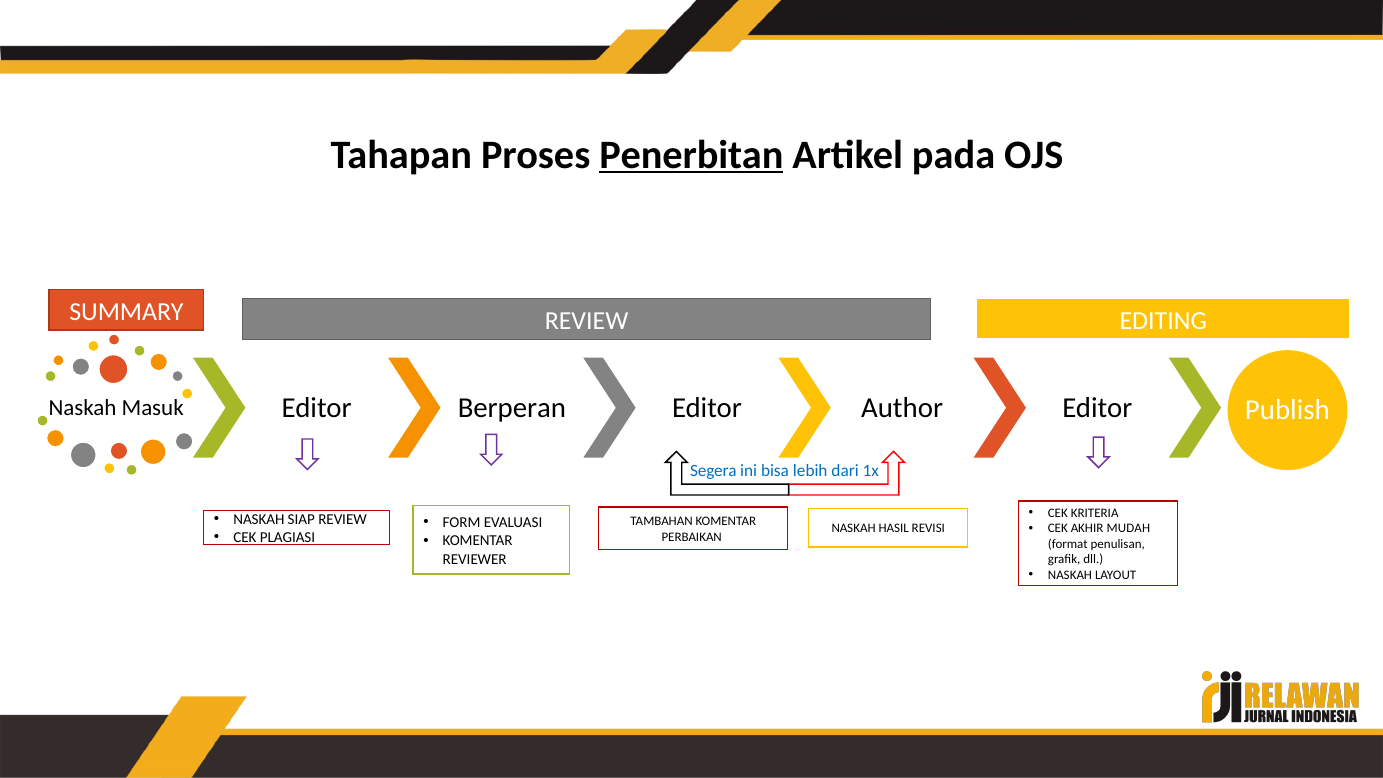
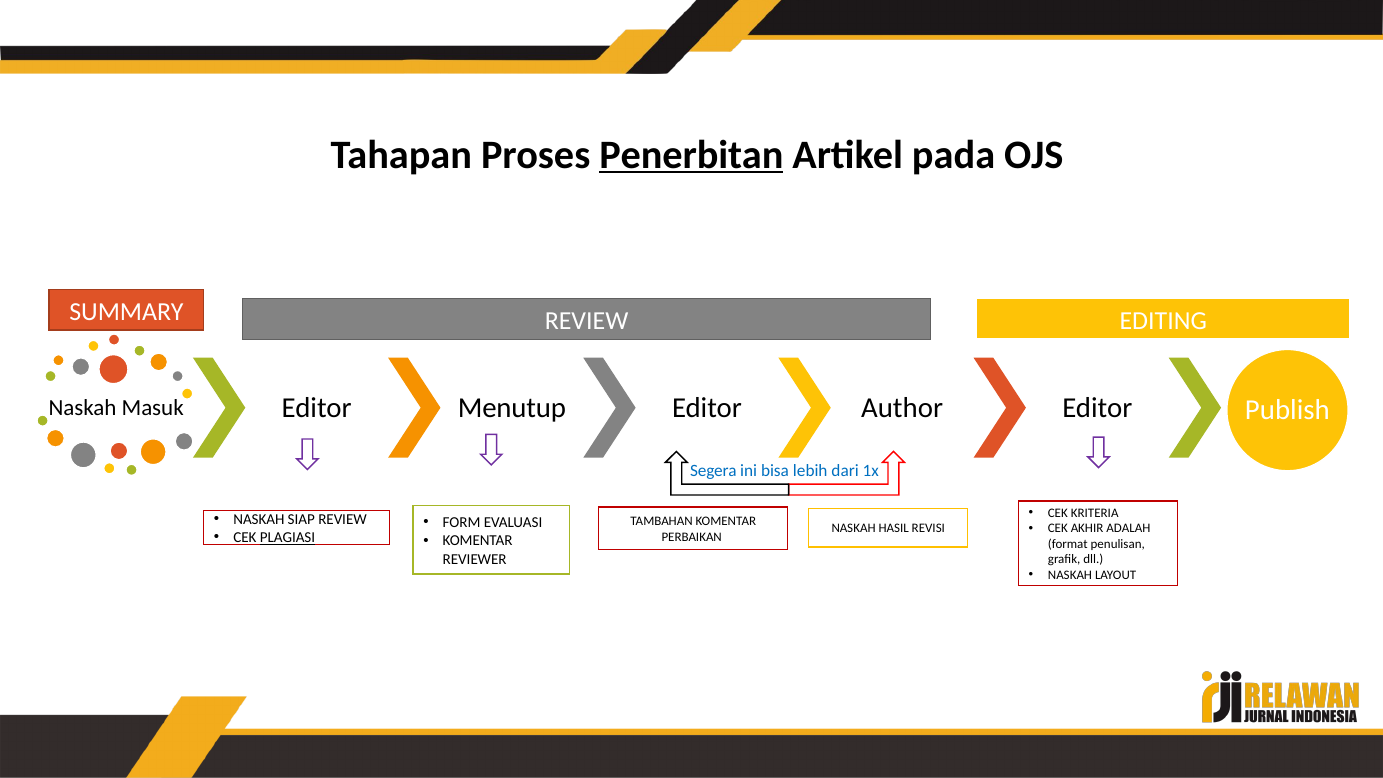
Berperan: Berperan -> Menutup
MUDAH: MUDAH -> ADALAH
PLAGIASI underline: none -> present
